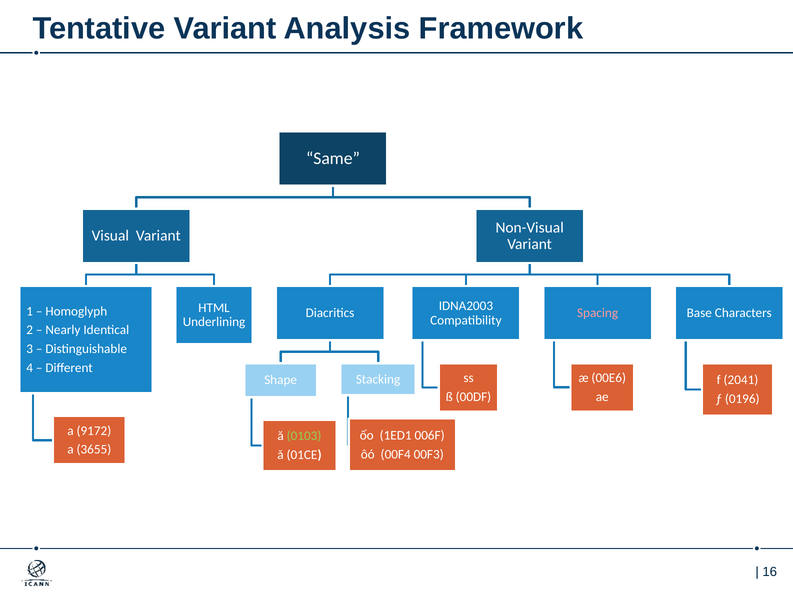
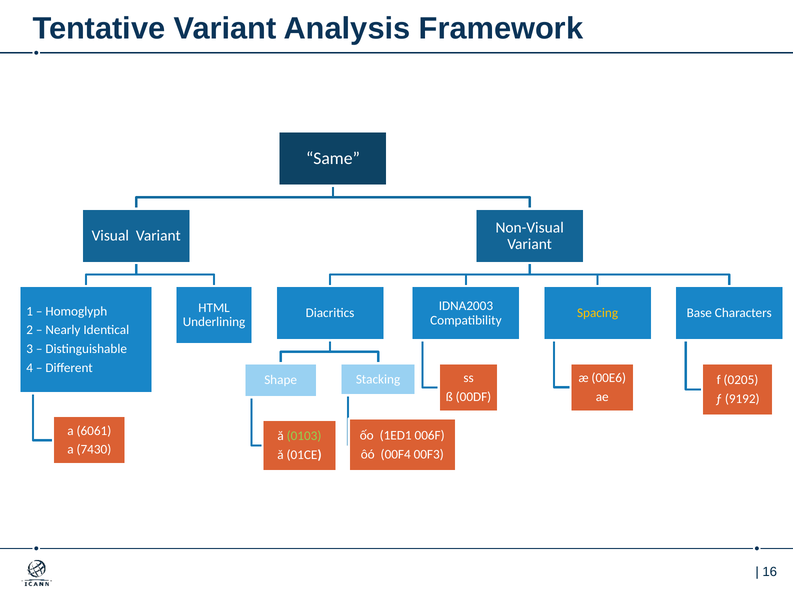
Spacing colour: pink -> yellow
2041: 2041 -> 0205
0196: 0196 -> 9192
9172: 9172 -> 6061
3655: 3655 -> 7430
